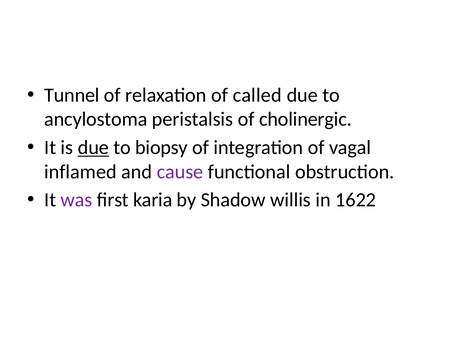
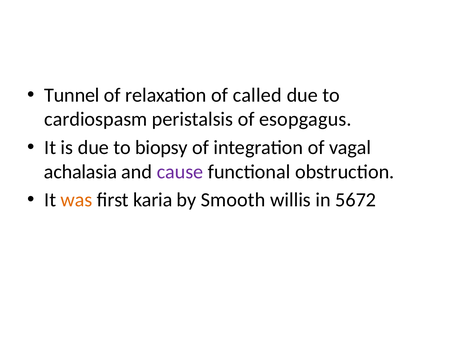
ancylostoma: ancylostoma -> cardiospasm
cholinergic: cholinergic -> esopgagus
due at (93, 148) underline: present -> none
inflamed: inflamed -> achalasia
was colour: purple -> orange
Shadow: Shadow -> Smooth
1622: 1622 -> 5672
